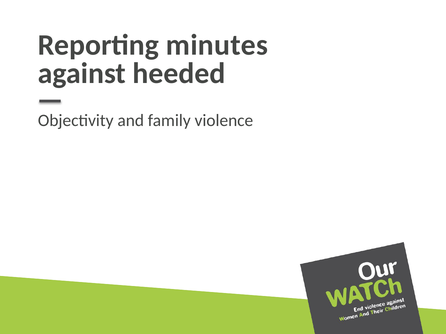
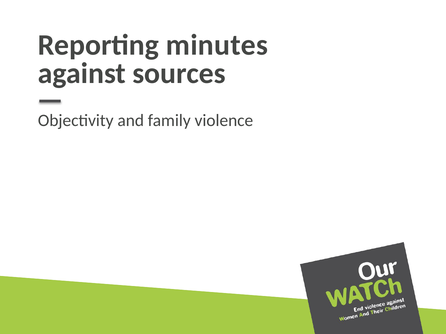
heeded: heeded -> sources
